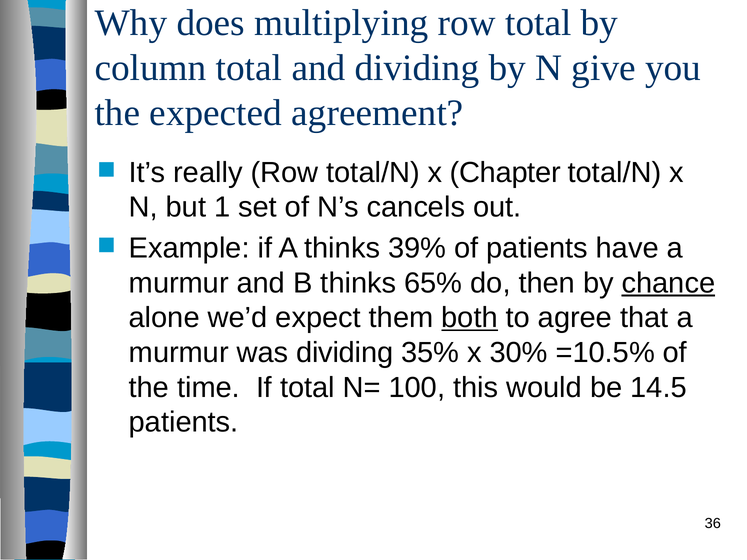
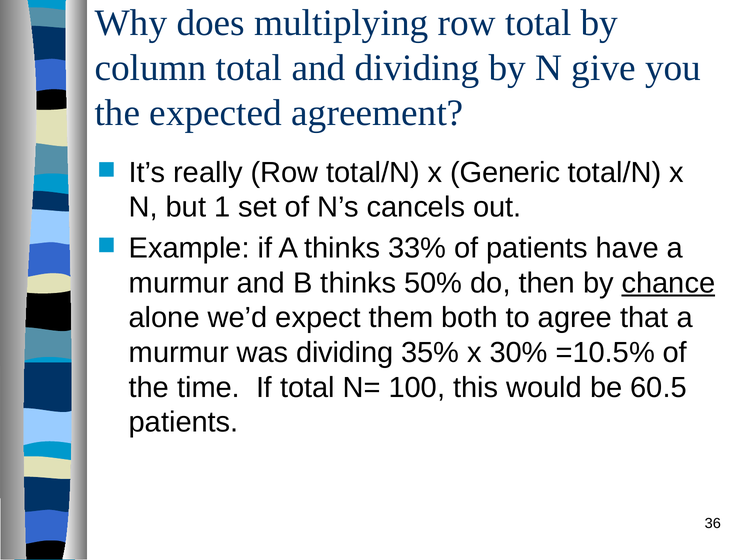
Chapter: Chapter -> Generic
39%: 39% -> 33%
65%: 65% -> 50%
both underline: present -> none
14.5: 14.5 -> 60.5
